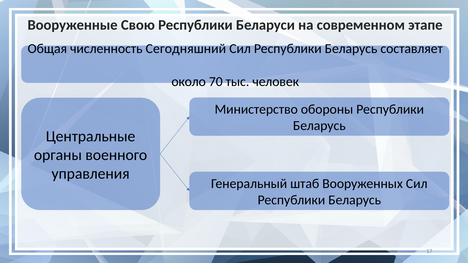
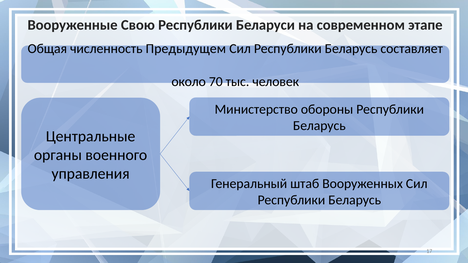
Сегодняшний: Сегодняшний -> Предыдущем
